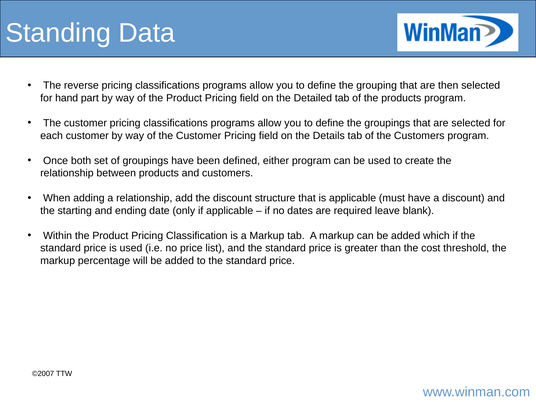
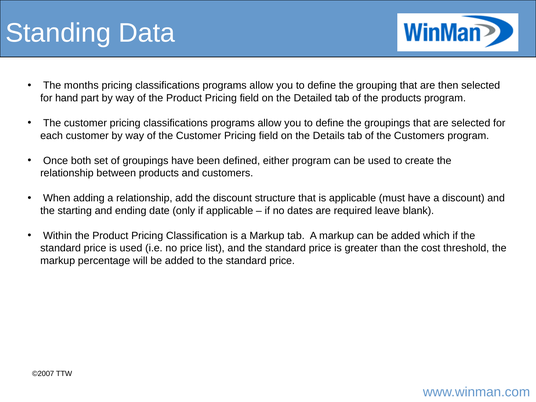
reverse: reverse -> months
